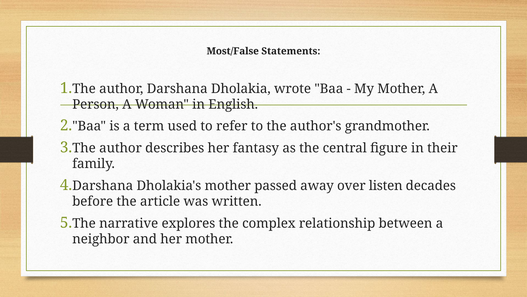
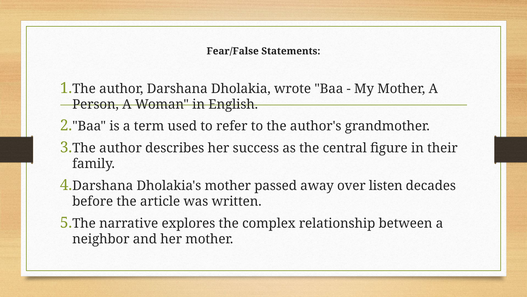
Most/False: Most/False -> Fear/False
fantasy: fantasy -> success
